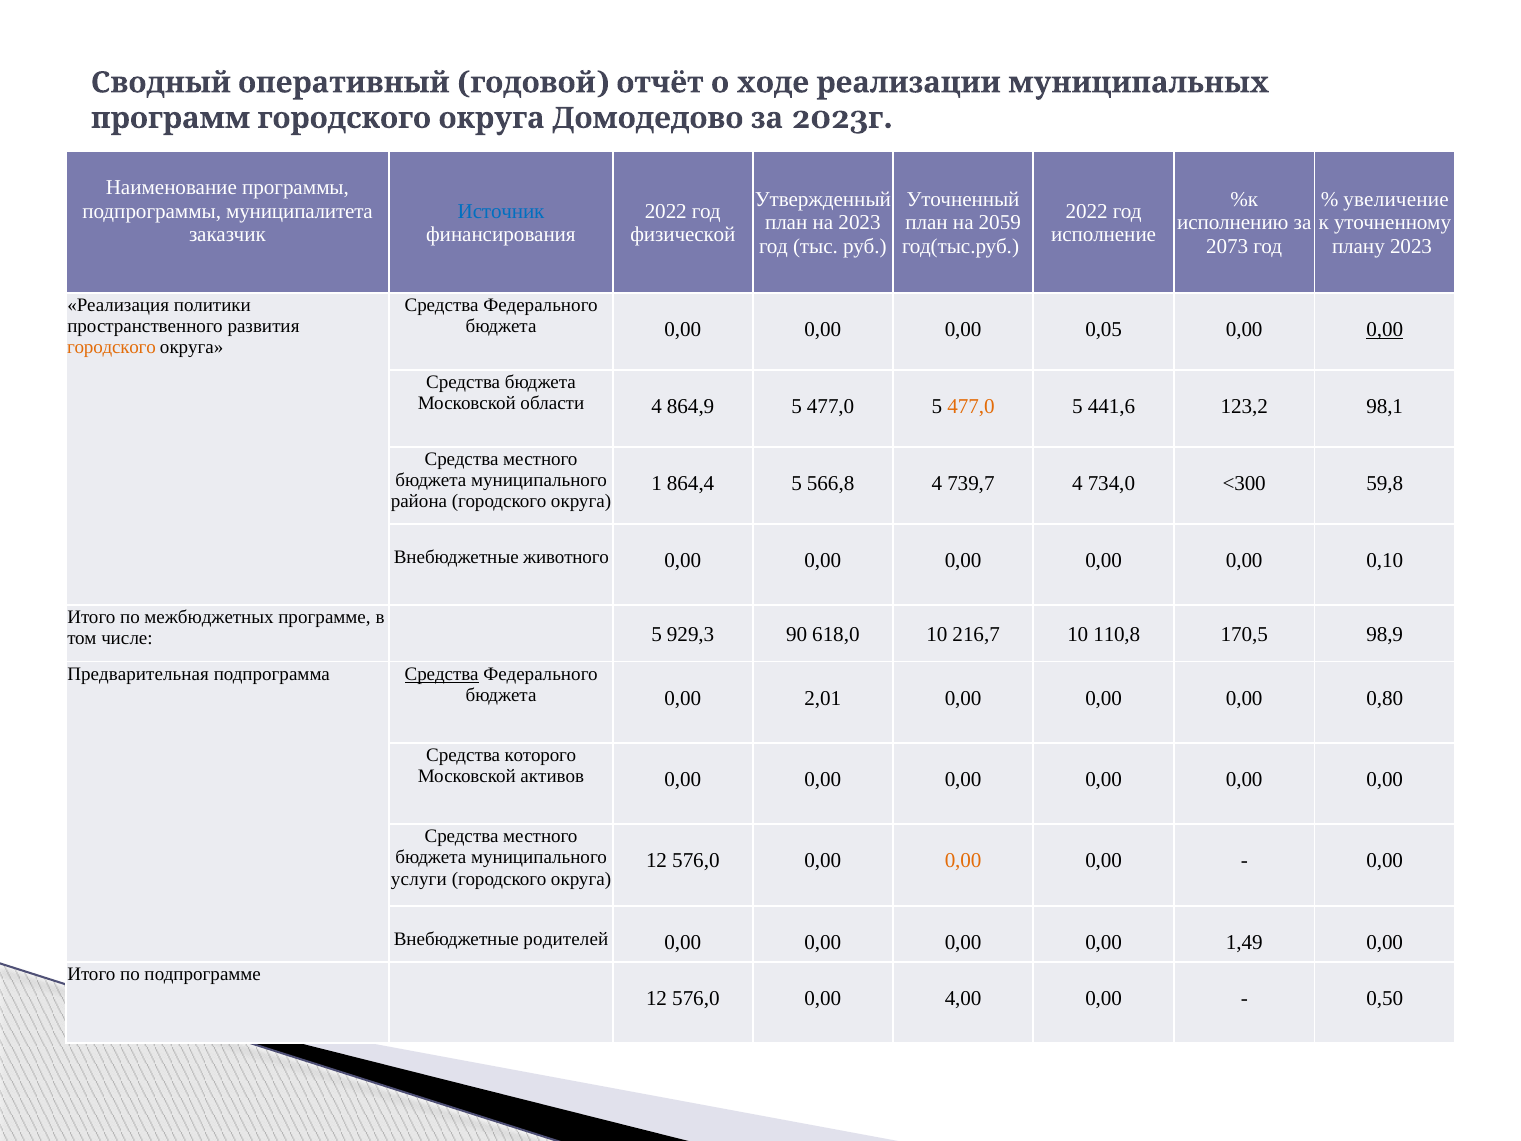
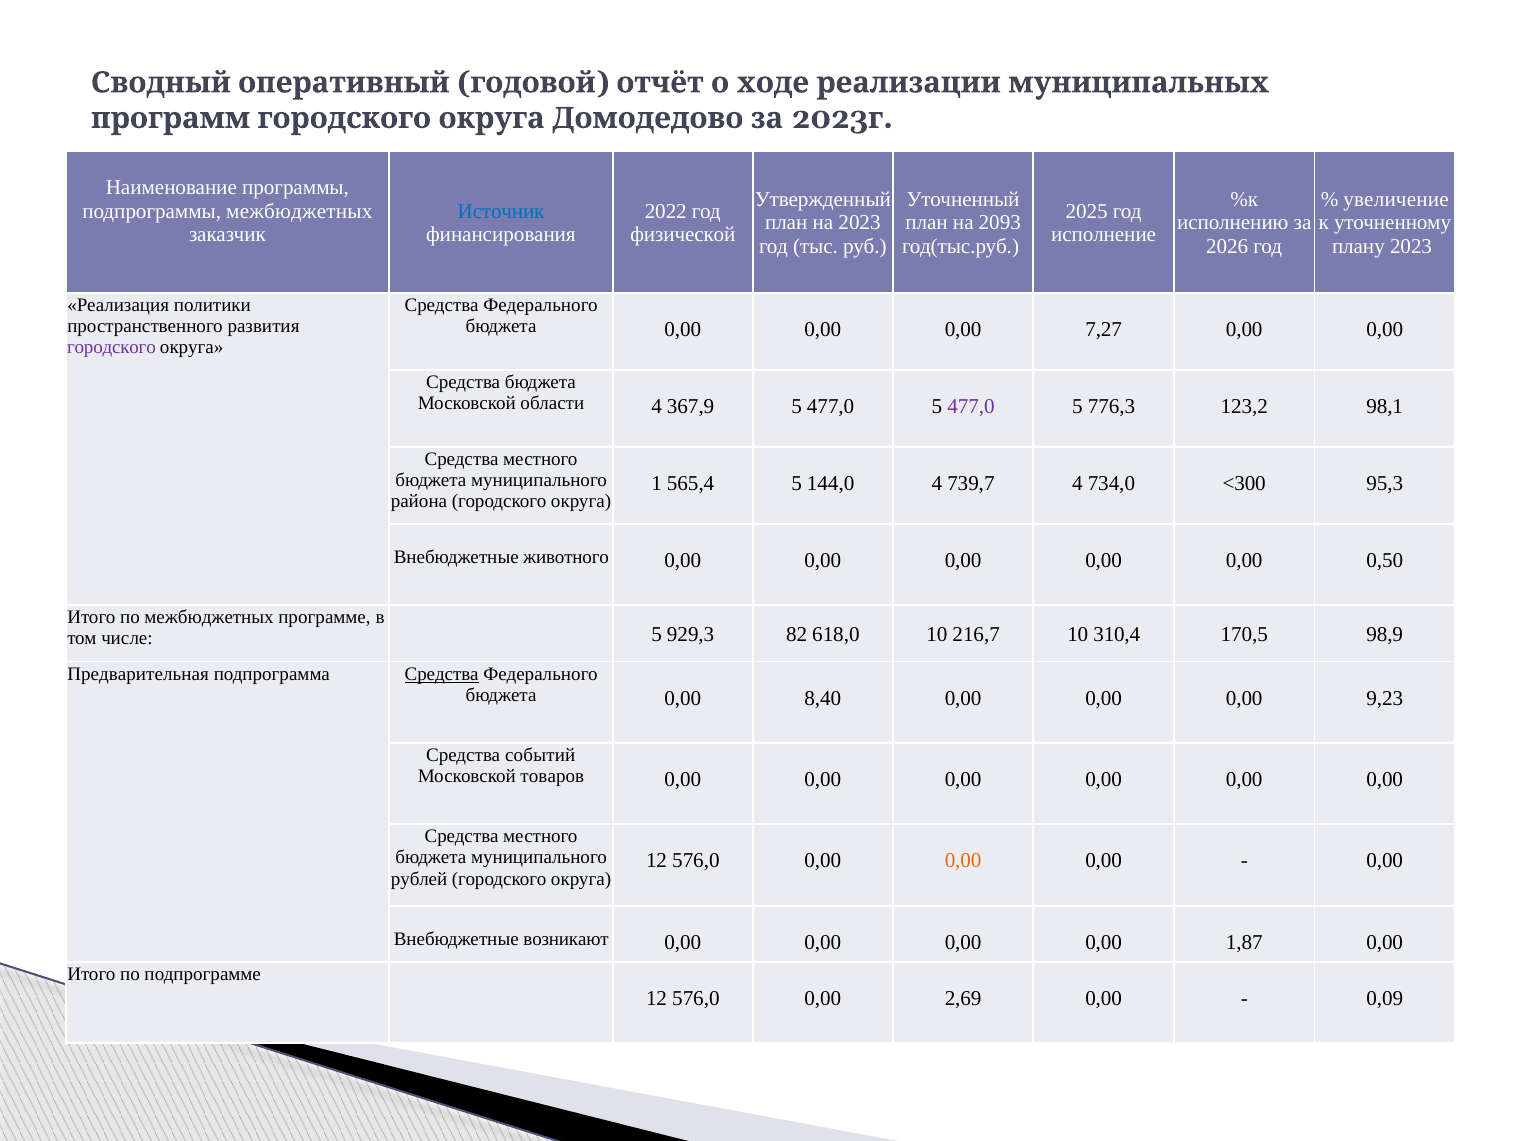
подпрограммы муниципалитета: муниципалитета -> межбюджетных
2022 at (1087, 211): 2022 -> 2025
2059: 2059 -> 2093
2073: 2073 -> 2026
0,05: 0,05 -> 7,27
0,00 at (1385, 329) underline: present -> none
городского at (111, 347) colour: orange -> purple
864,9: 864,9 -> 367,9
477,0 at (971, 406) colour: orange -> purple
441,6: 441,6 -> 776,3
864,4: 864,4 -> 565,4
566,8: 566,8 -> 144,0
59,8: 59,8 -> 95,3
0,10: 0,10 -> 0,50
90: 90 -> 82
110,8: 110,8 -> 310,4
2,01: 2,01 -> 8,40
0,80: 0,80 -> 9,23
которого: которого -> событий
активов: активов -> товаров
услуги: услуги -> рублей
родителей: родителей -> возникают
1,49: 1,49 -> 1,87
4,00: 4,00 -> 2,69
0,50: 0,50 -> 0,09
